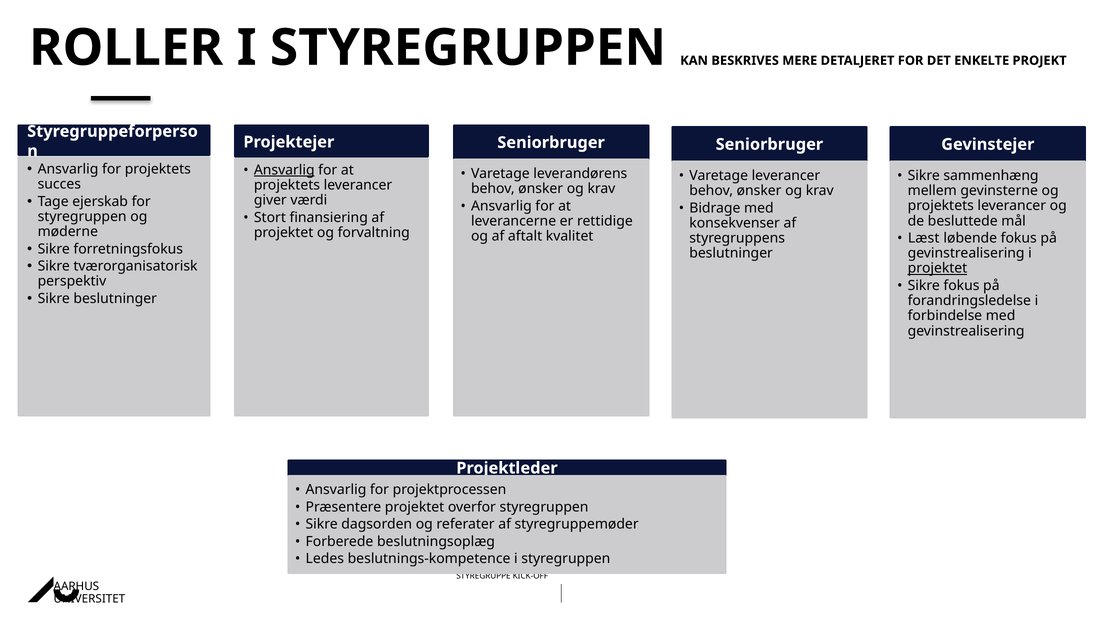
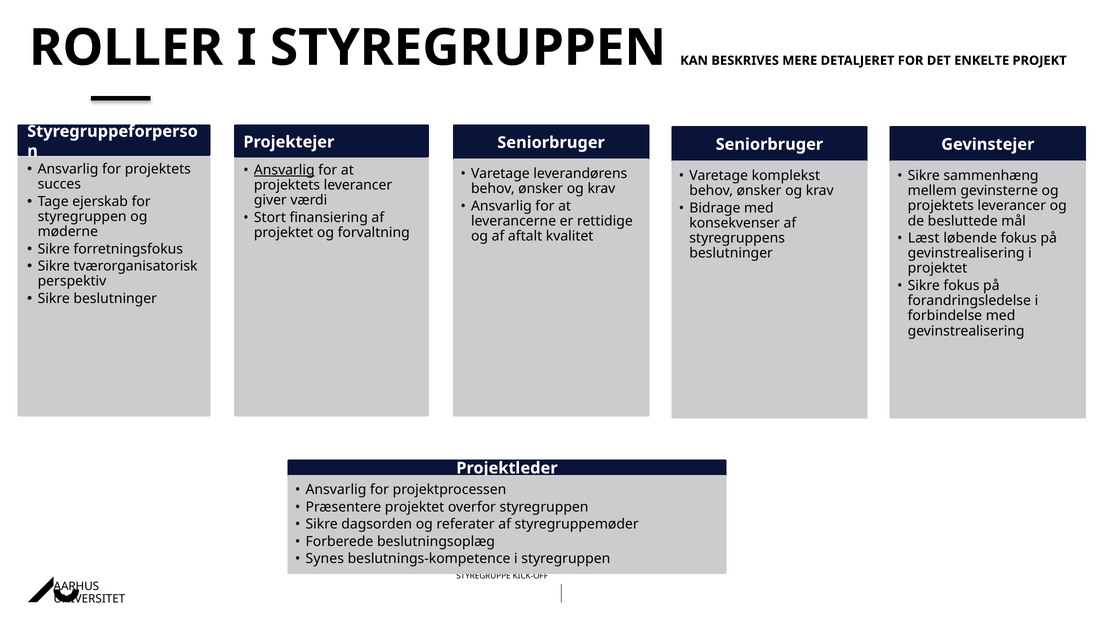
Varetage leverancer: leverancer -> komplekst
projektet at (937, 268) underline: present -> none
Ledes: Ledes -> Synes
